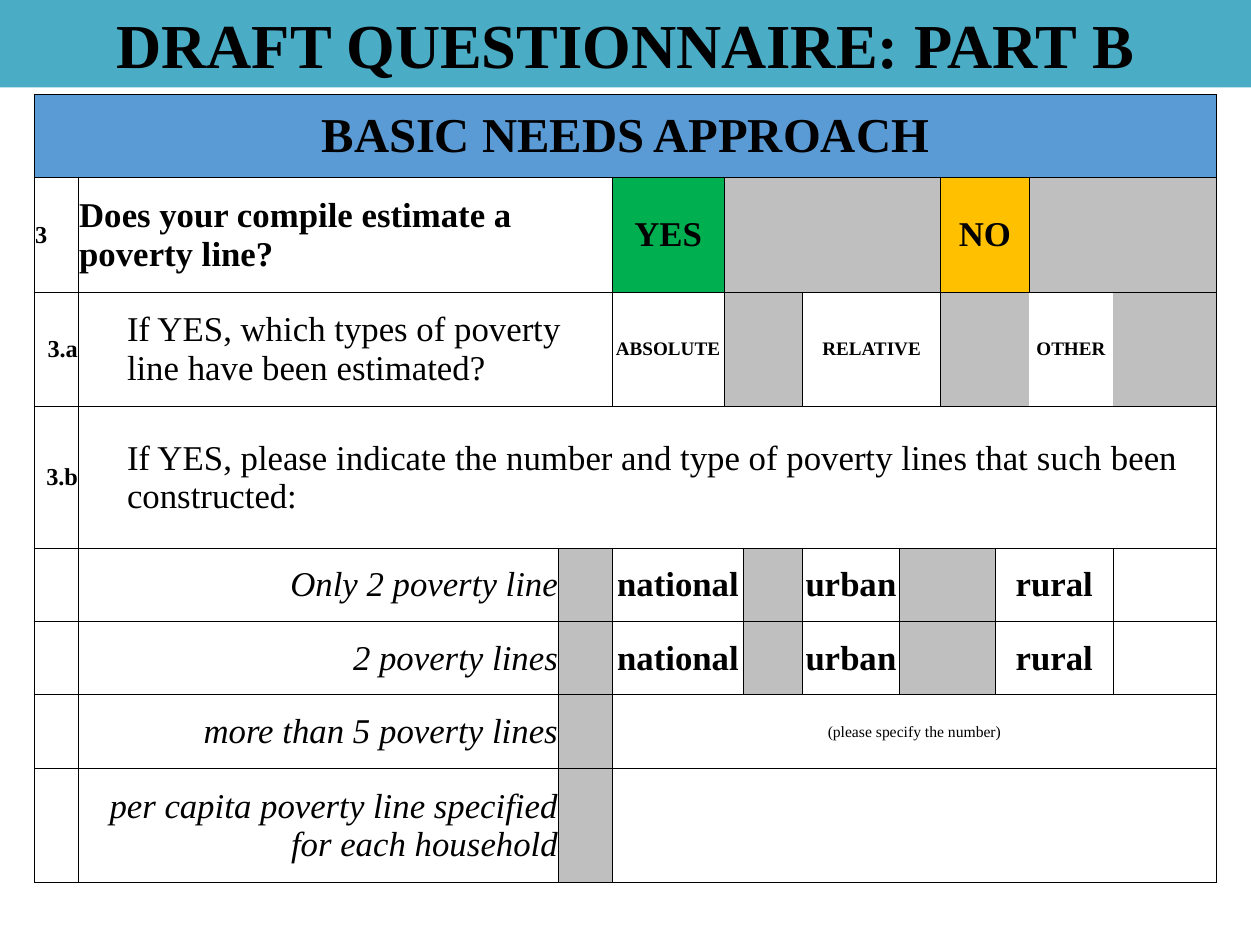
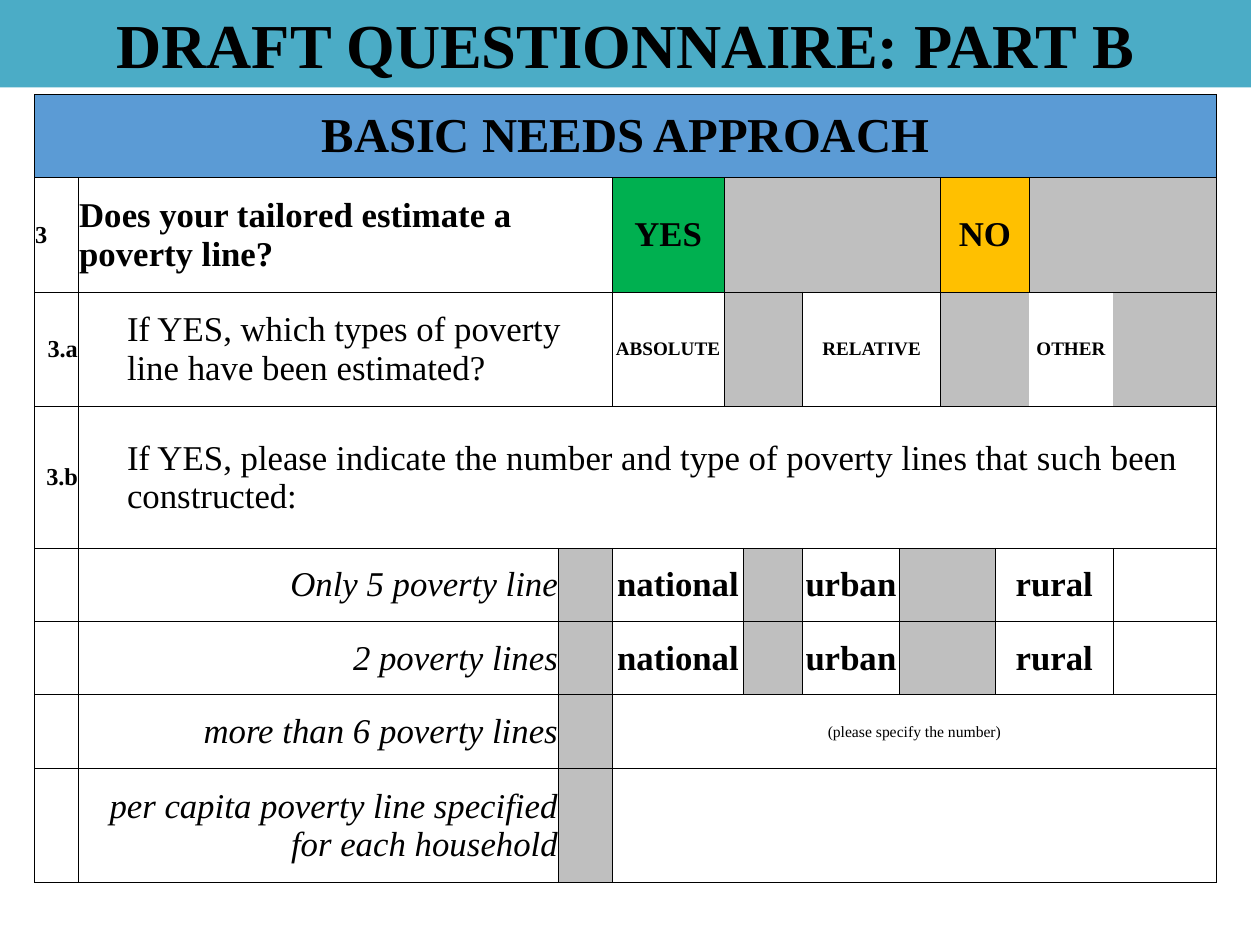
compile: compile -> tailored
Only 2: 2 -> 5
5: 5 -> 6
